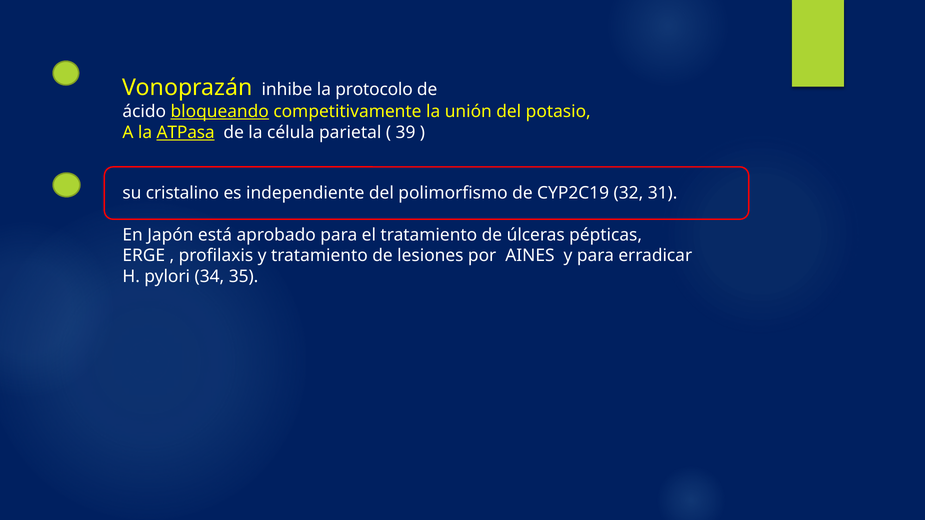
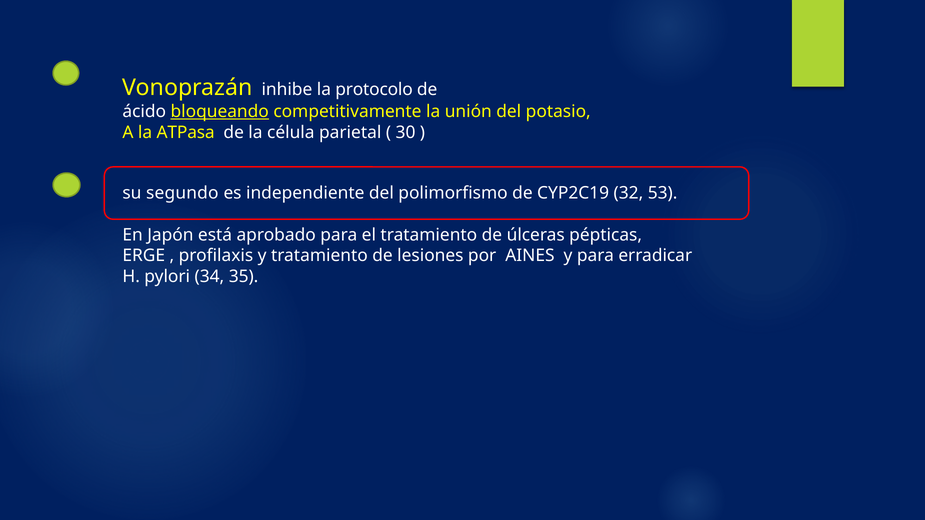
ATPasa underline: present -> none
39: 39 -> 30
cristalino: cristalino -> segundo
31: 31 -> 53
